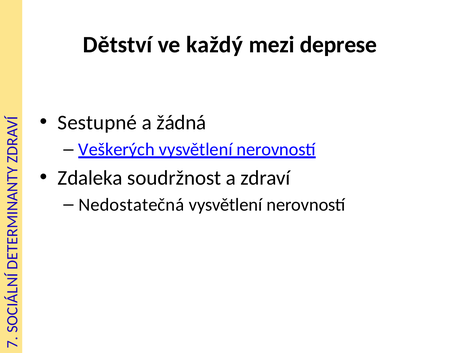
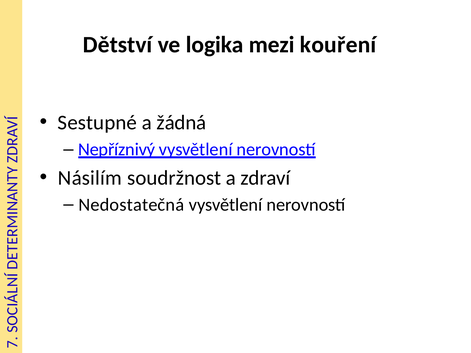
každý: každý -> logika
deprese: deprese -> kouření
Veškerých: Veškerých -> Nepříznivý
Zdaleka: Zdaleka -> Násilím
